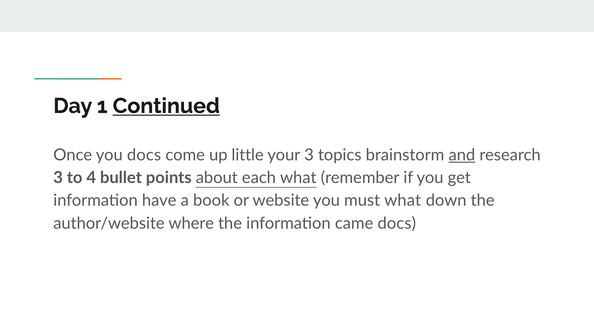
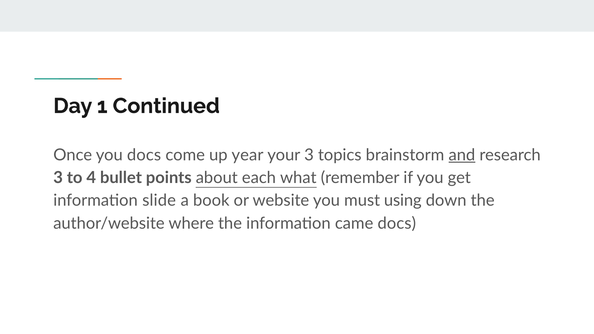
Continued underline: present -> none
little: little -> year
have: have -> slide
must what: what -> using
